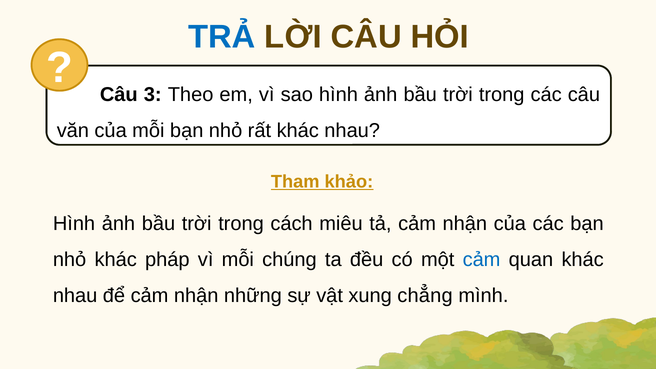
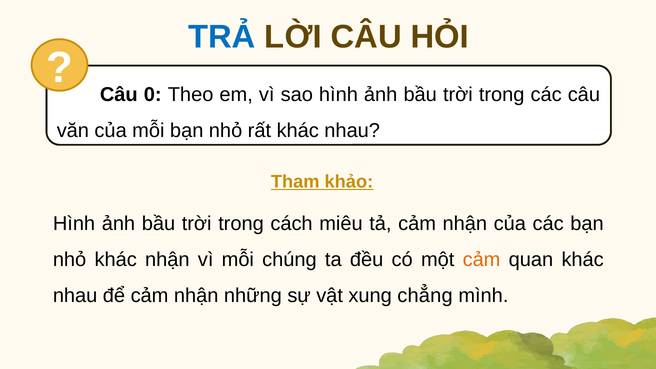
3: 3 -> 0
khác pháp: pháp -> nhận
cảm at (482, 260) colour: blue -> orange
